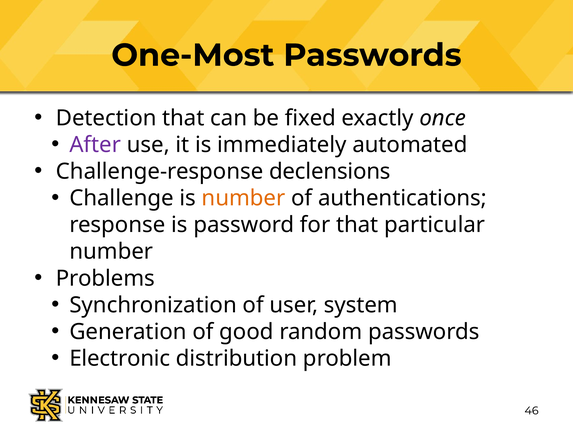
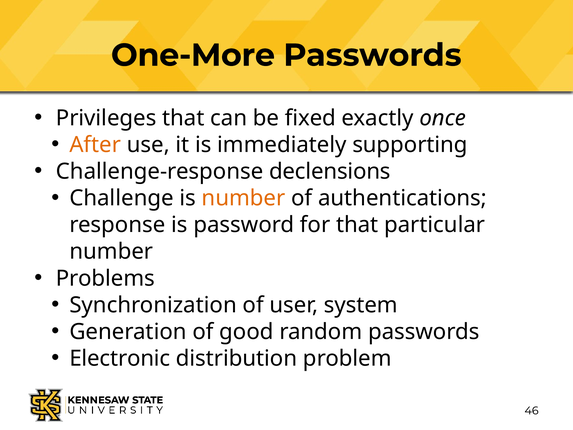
One-Most: One-Most -> One-More
Detection: Detection -> Privileges
After colour: purple -> orange
automated: automated -> supporting
